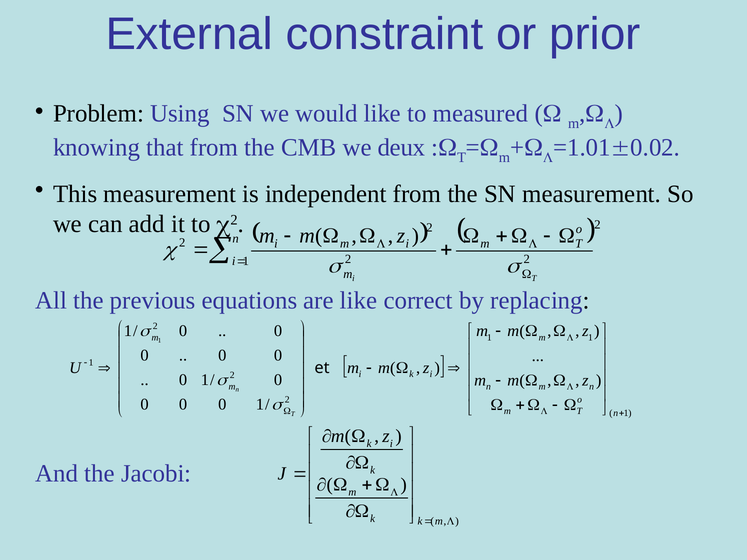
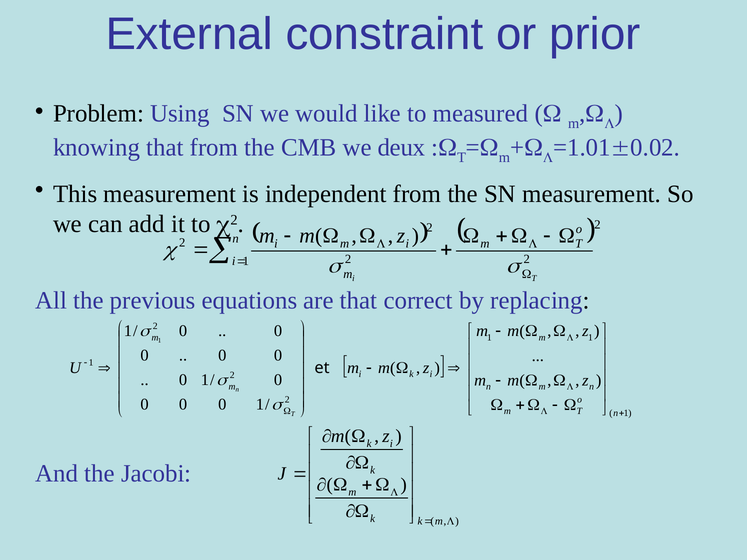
are like: like -> that
